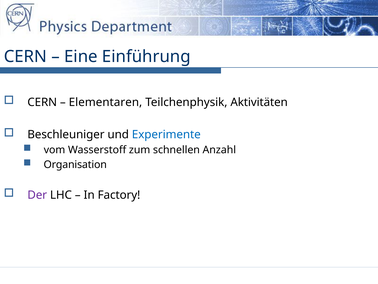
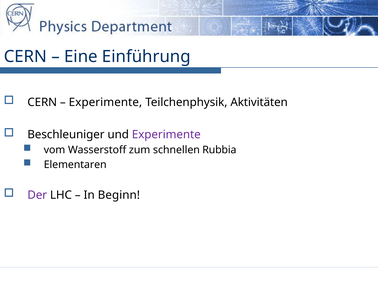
Elementaren at (105, 102): Elementaren -> Experimente
Experimente at (166, 134) colour: blue -> purple
Anzahl: Anzahl -> Rubbia
Organisation: Organisation -> Elementaren
Factory: Factory -> Beginn
